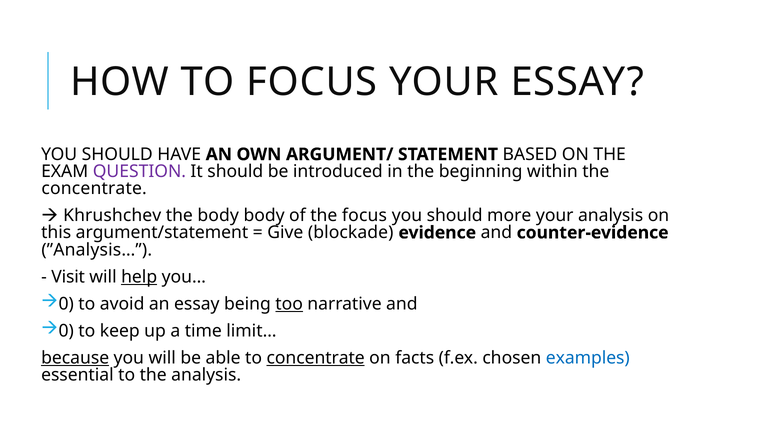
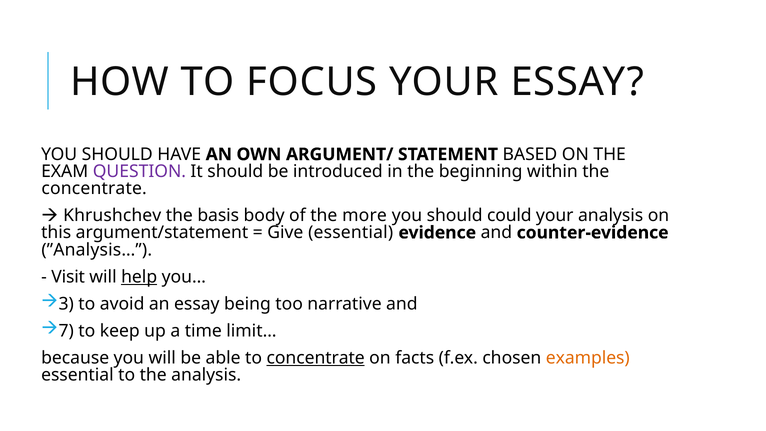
the body: body -> basis
the focus: focus -> more
more: more -> could
Give blockade: blockade -> essential
0 at (66, 304): 0 -> 3
too underline: present -> none
0 at (66, 331): 0 -> 7
because underline: present -> none
examples colour: blue -> orange
